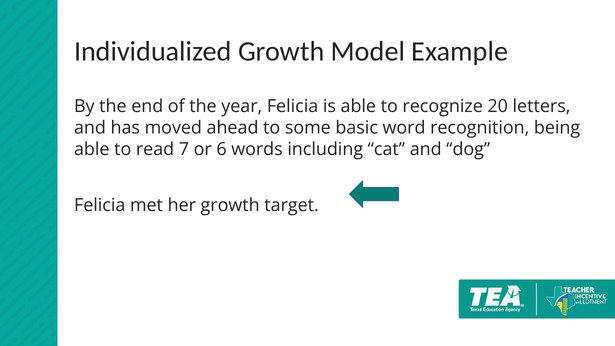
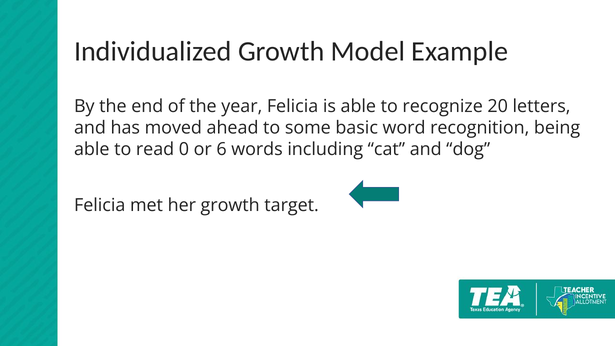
7: 7 -> 0
